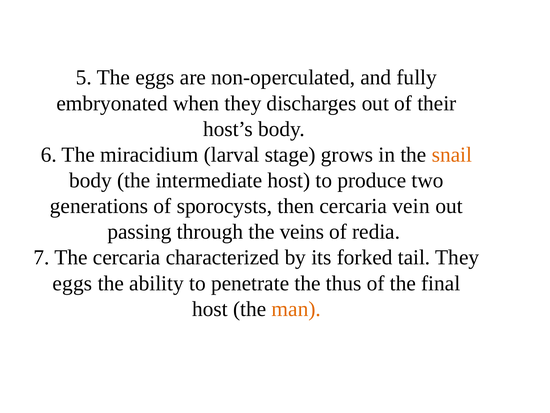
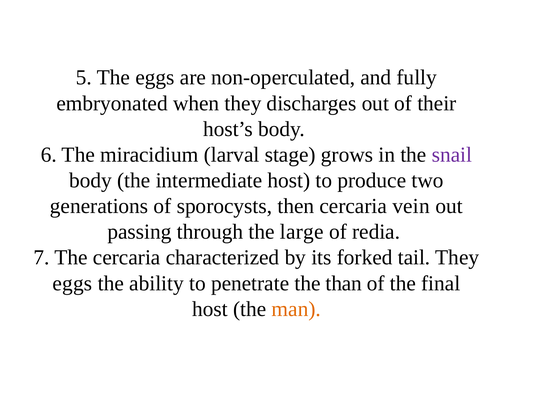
snail colour: orange -> purple
veins: veins -> large
thus: thus -> than
